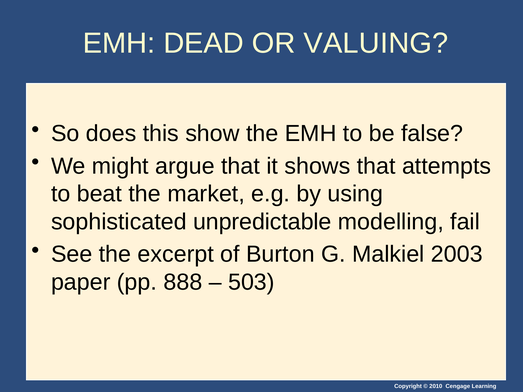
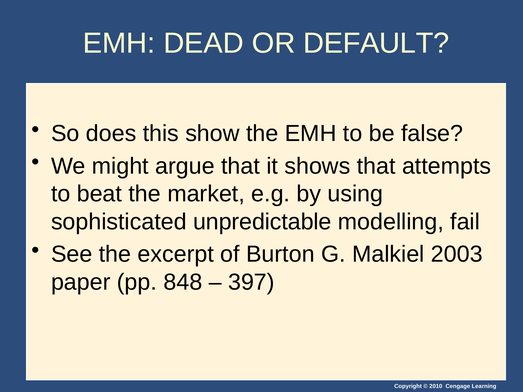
VALUING: VALUING -> DEFAULT
888: 888 -> 848
503: 503 -> 397
